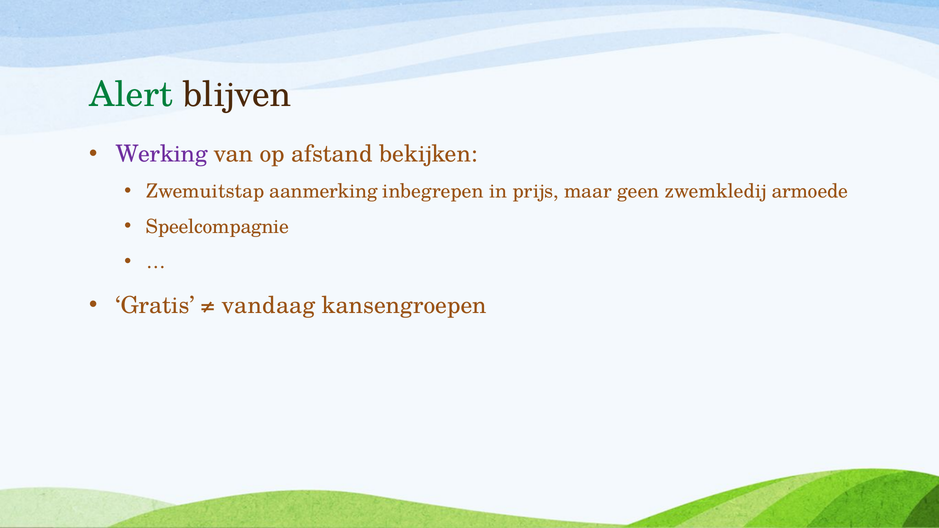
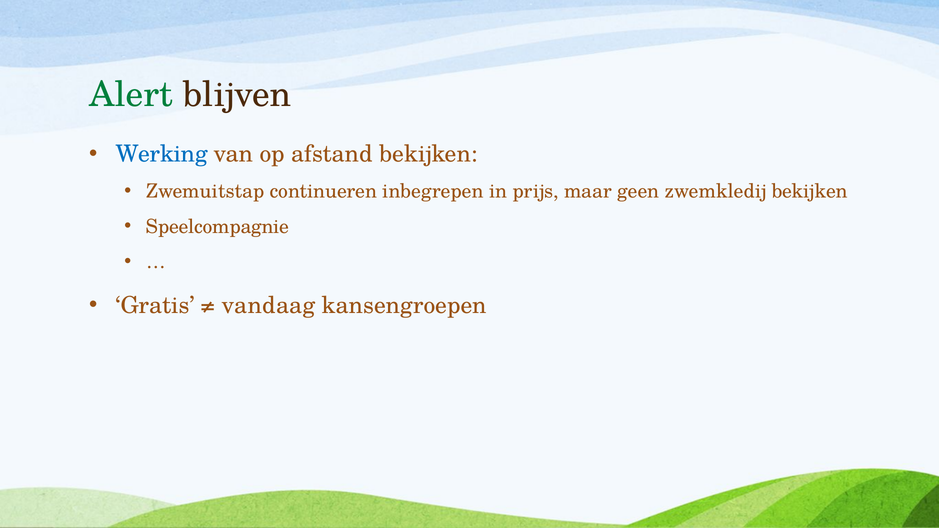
Werking colour: purple -> blue
aanmerking: aanmerking -> continueren
zwemkledij armoede: armoede -> bekijken
